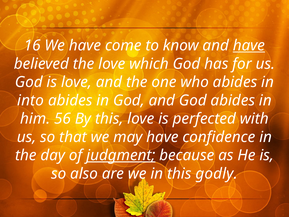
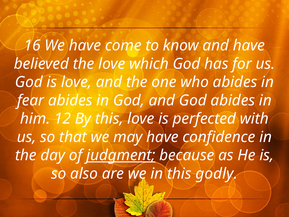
have at (249, 45) underline: present -> none
into: into -> fear
56: 56 -> 12
